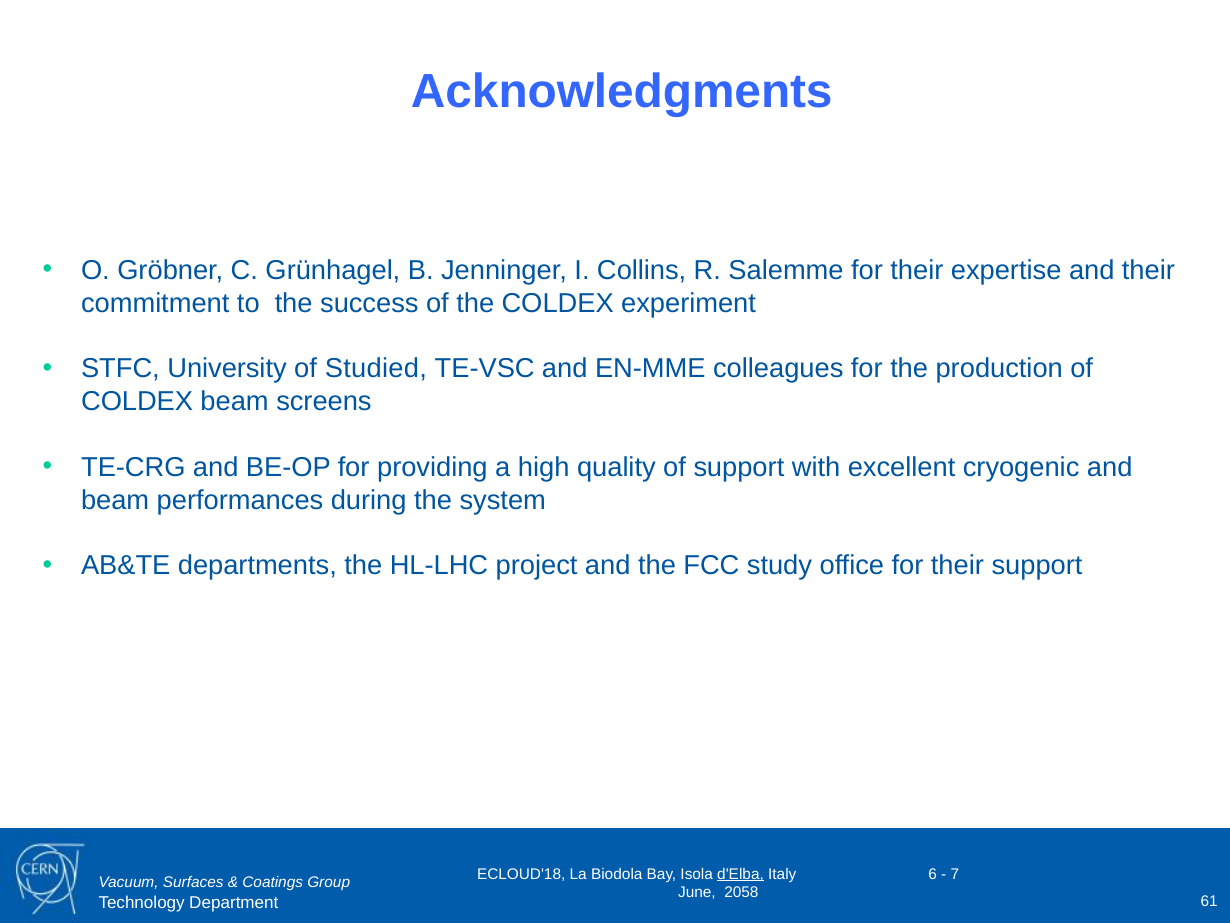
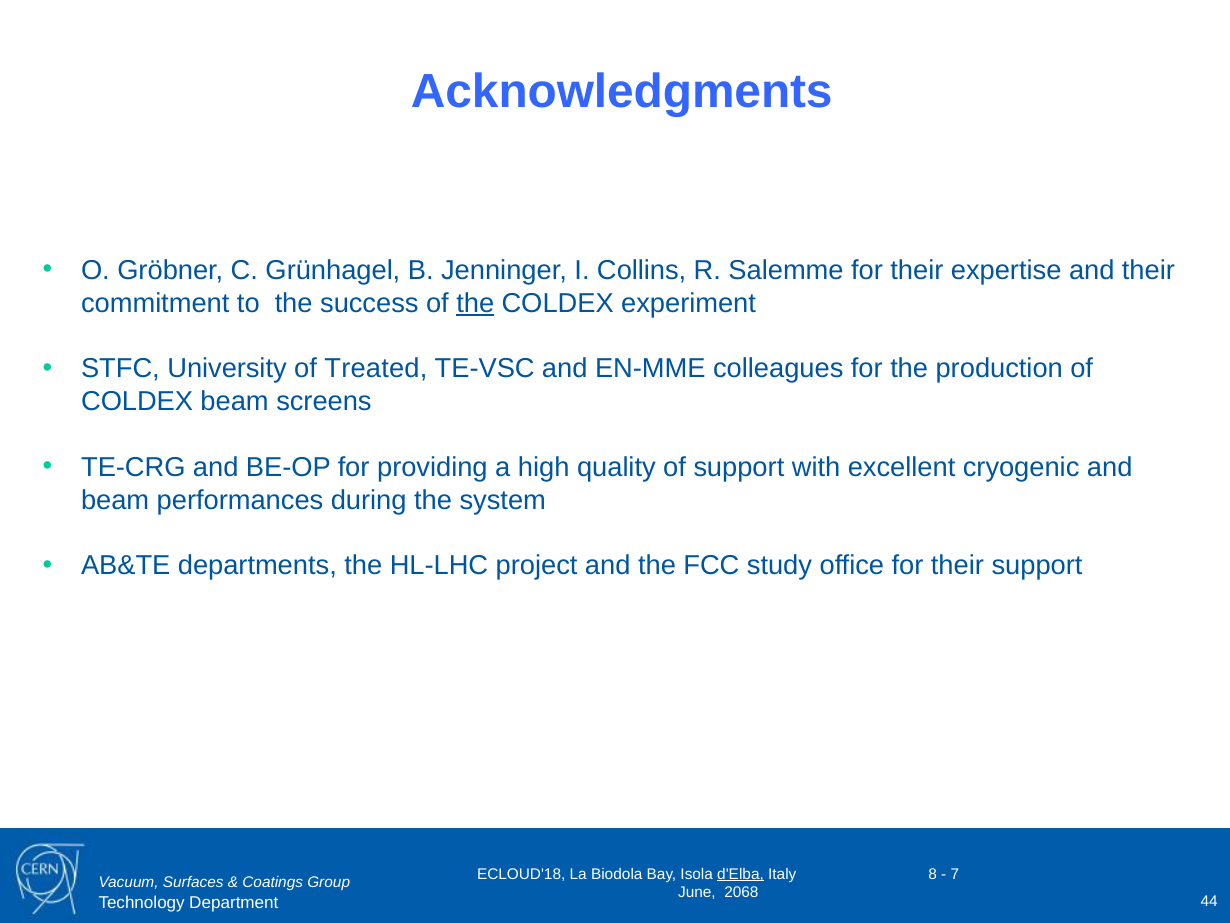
the at (475, 303) underline: none -> present
Studied: Studied -> Treated
6: 6 -> 8
2058: 2058 -> 2068
61: 61 -> 44
